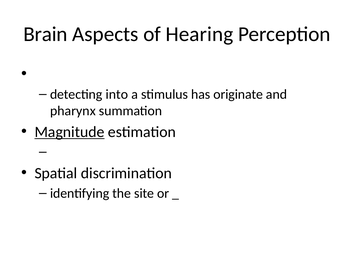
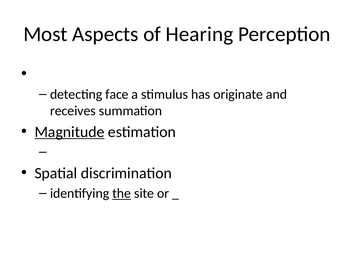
Brain: Brain -> Most
into: into -> face
pharynx: pharynx -> receives
the underline: none -> present
